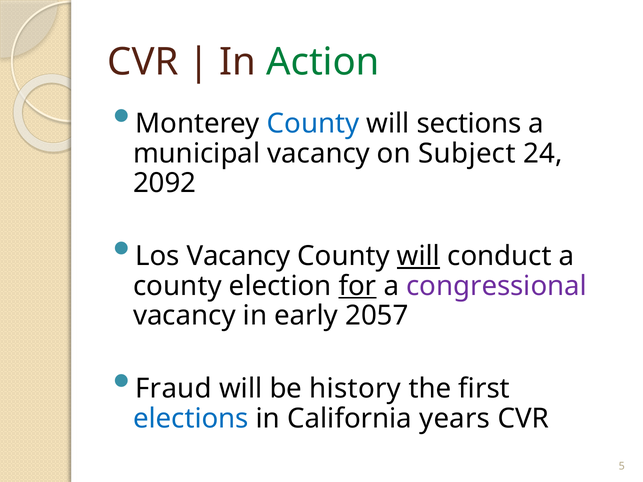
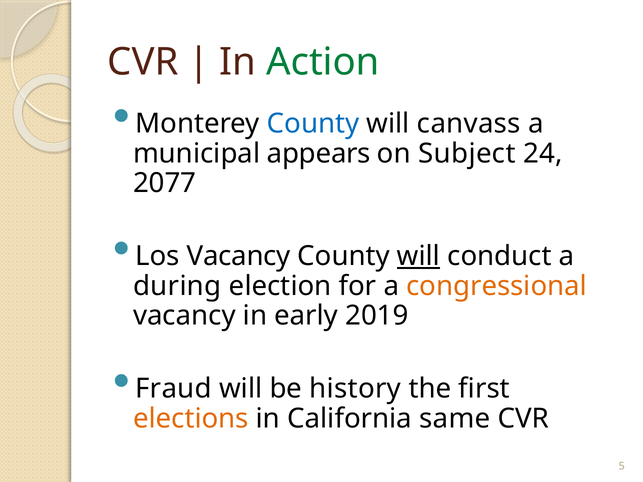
sections: sections -> canvass
municipal vacancy: vacancy -> appears
2092: 2092 -> 2077
county at (177, 286): county -> during
for underline: present -> none
congressional colour: purple -> orange
2057: 2057 -> 2019
elections colour: blue -> orange
years: years -> same
